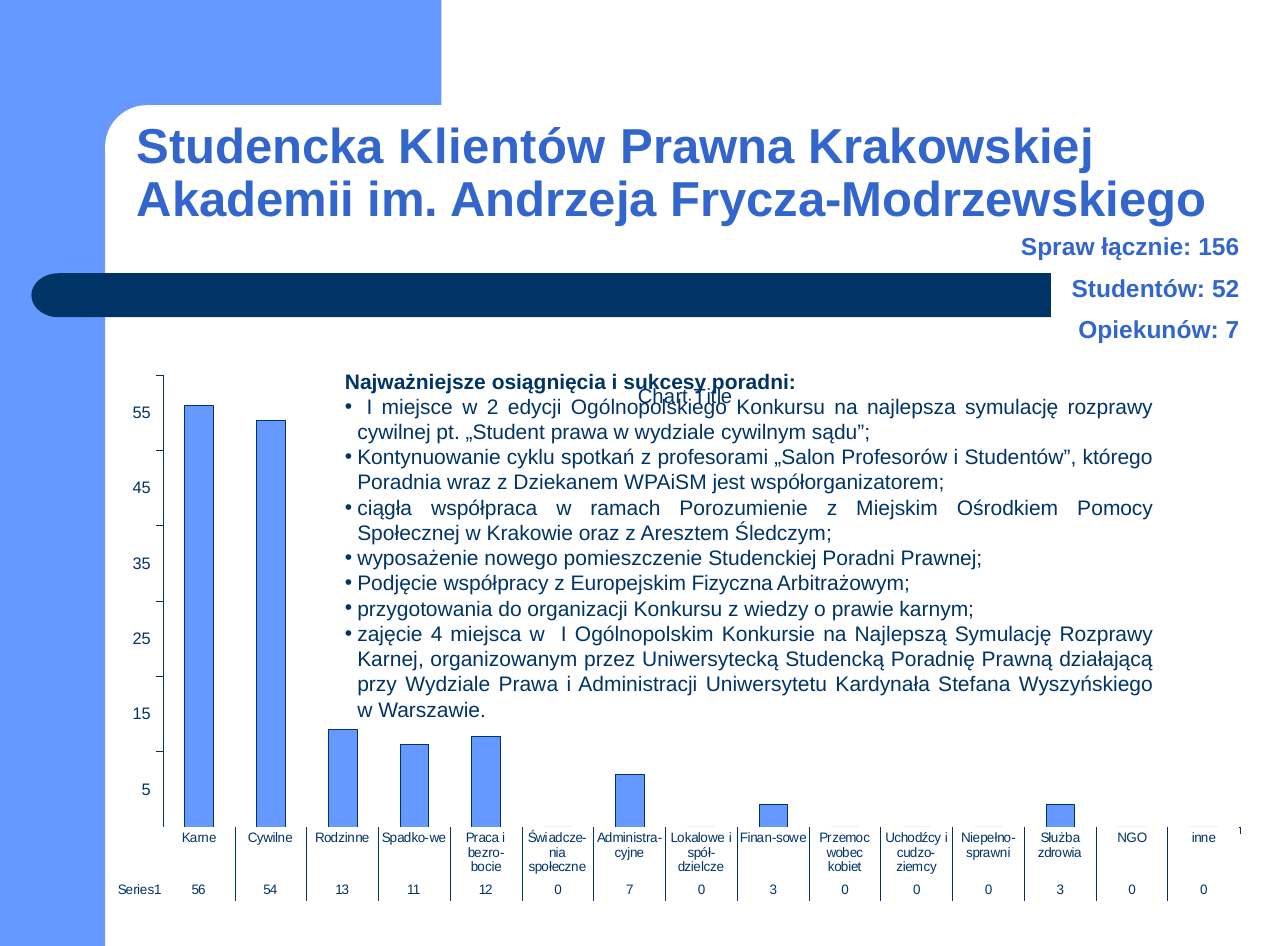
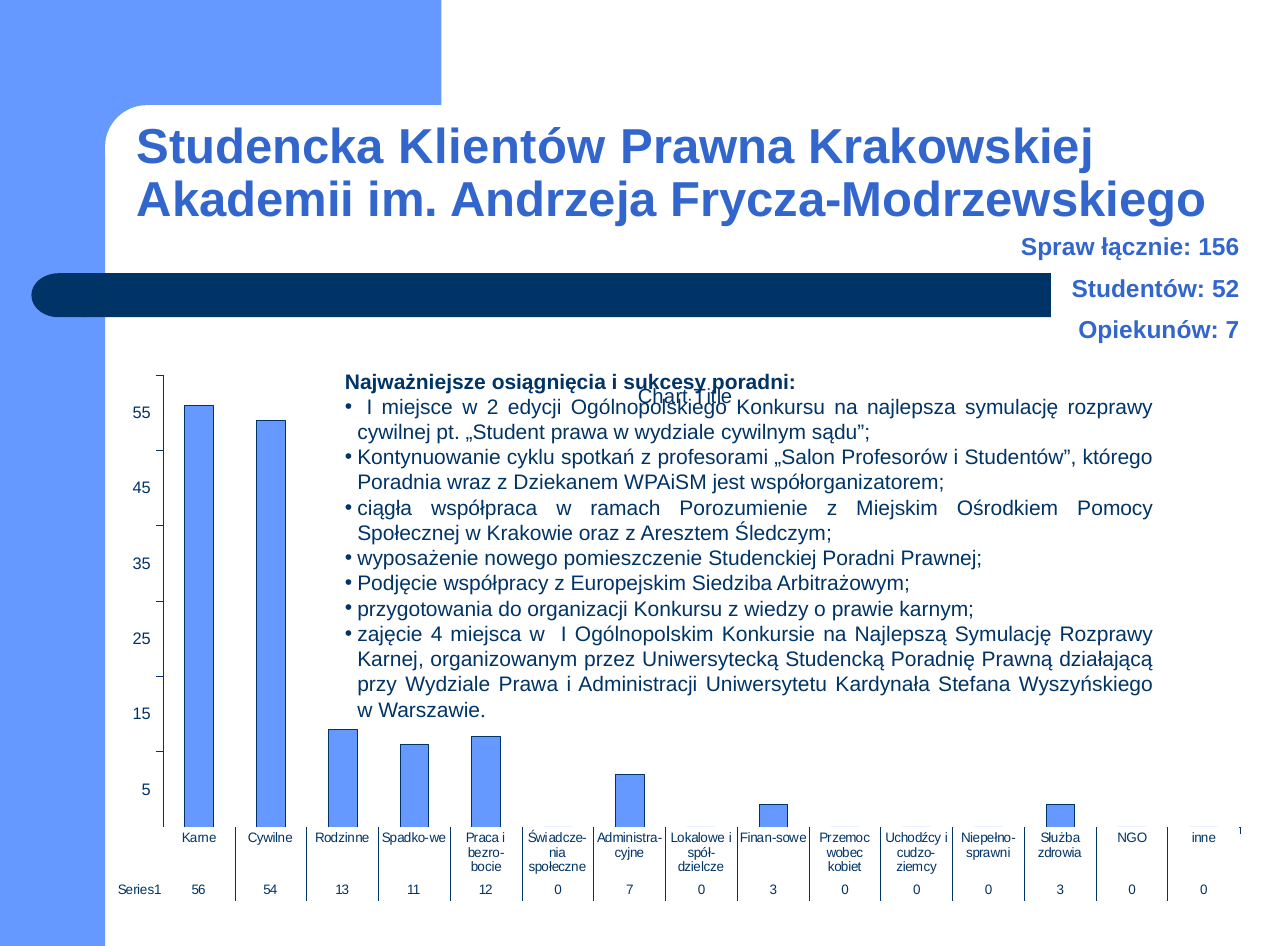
Fizyczna: Fizyczna -> Siedziba
